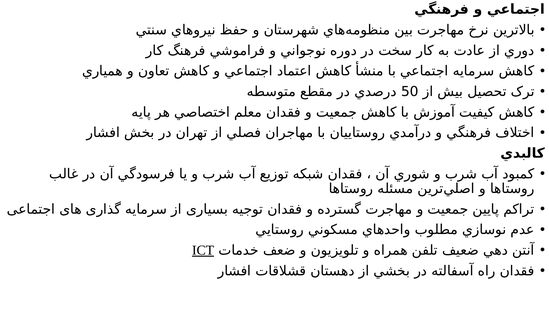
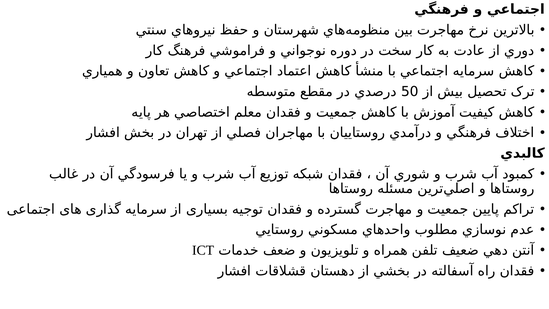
ICT underline: present -> none
